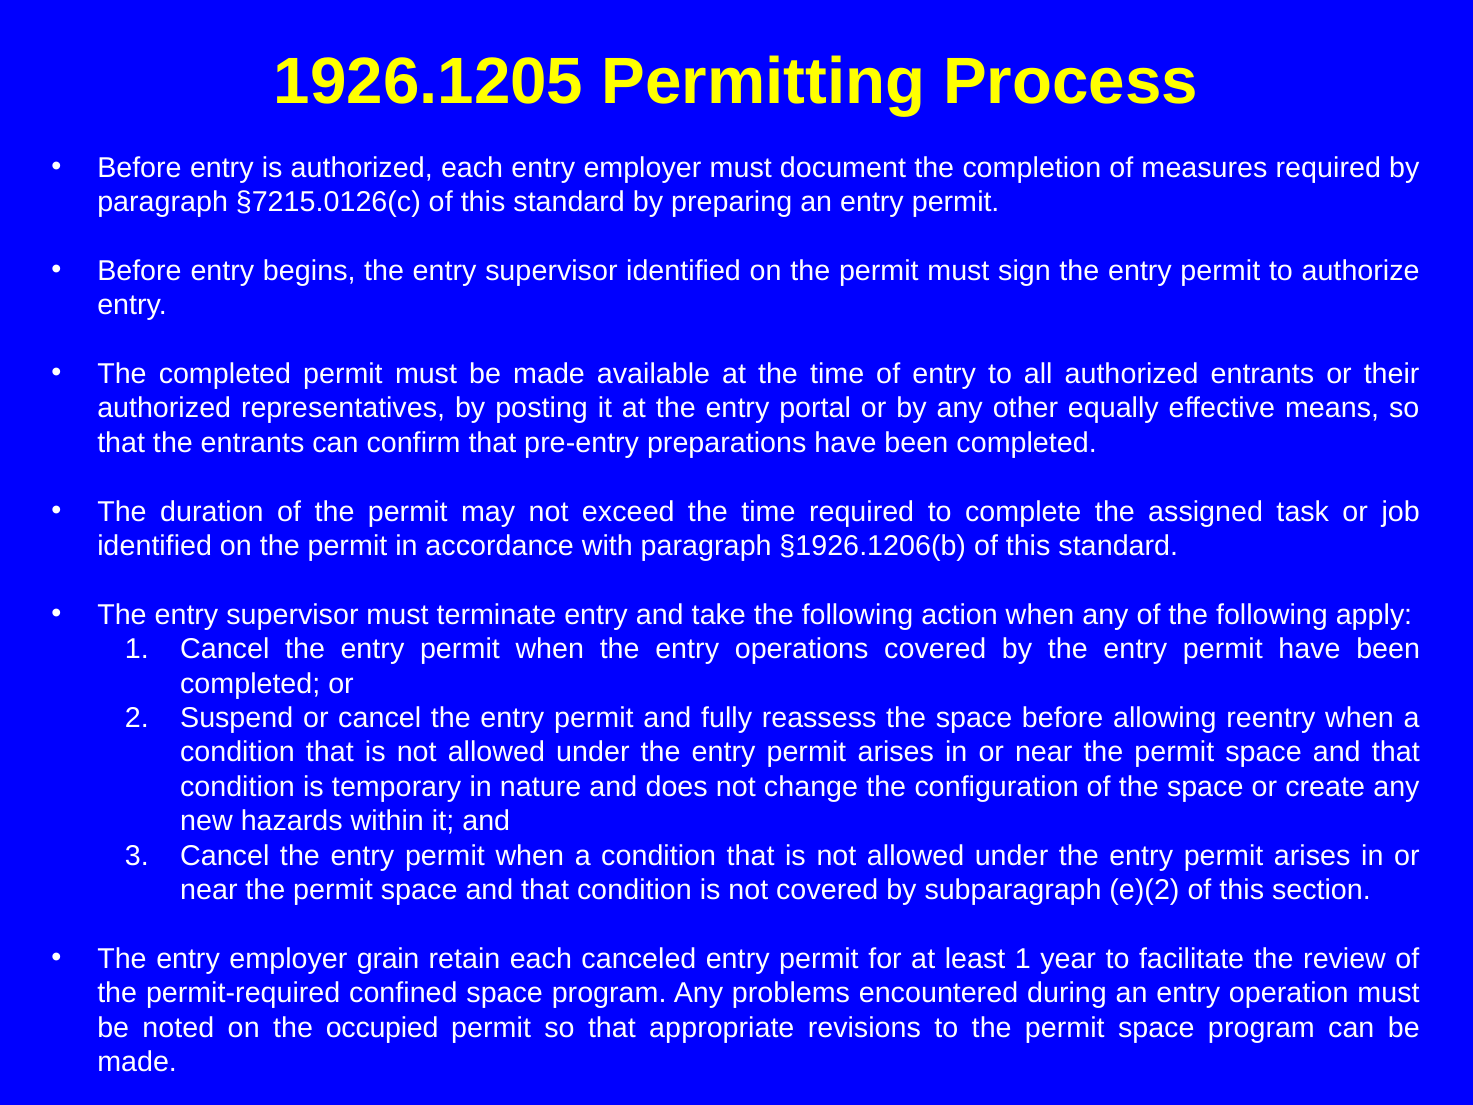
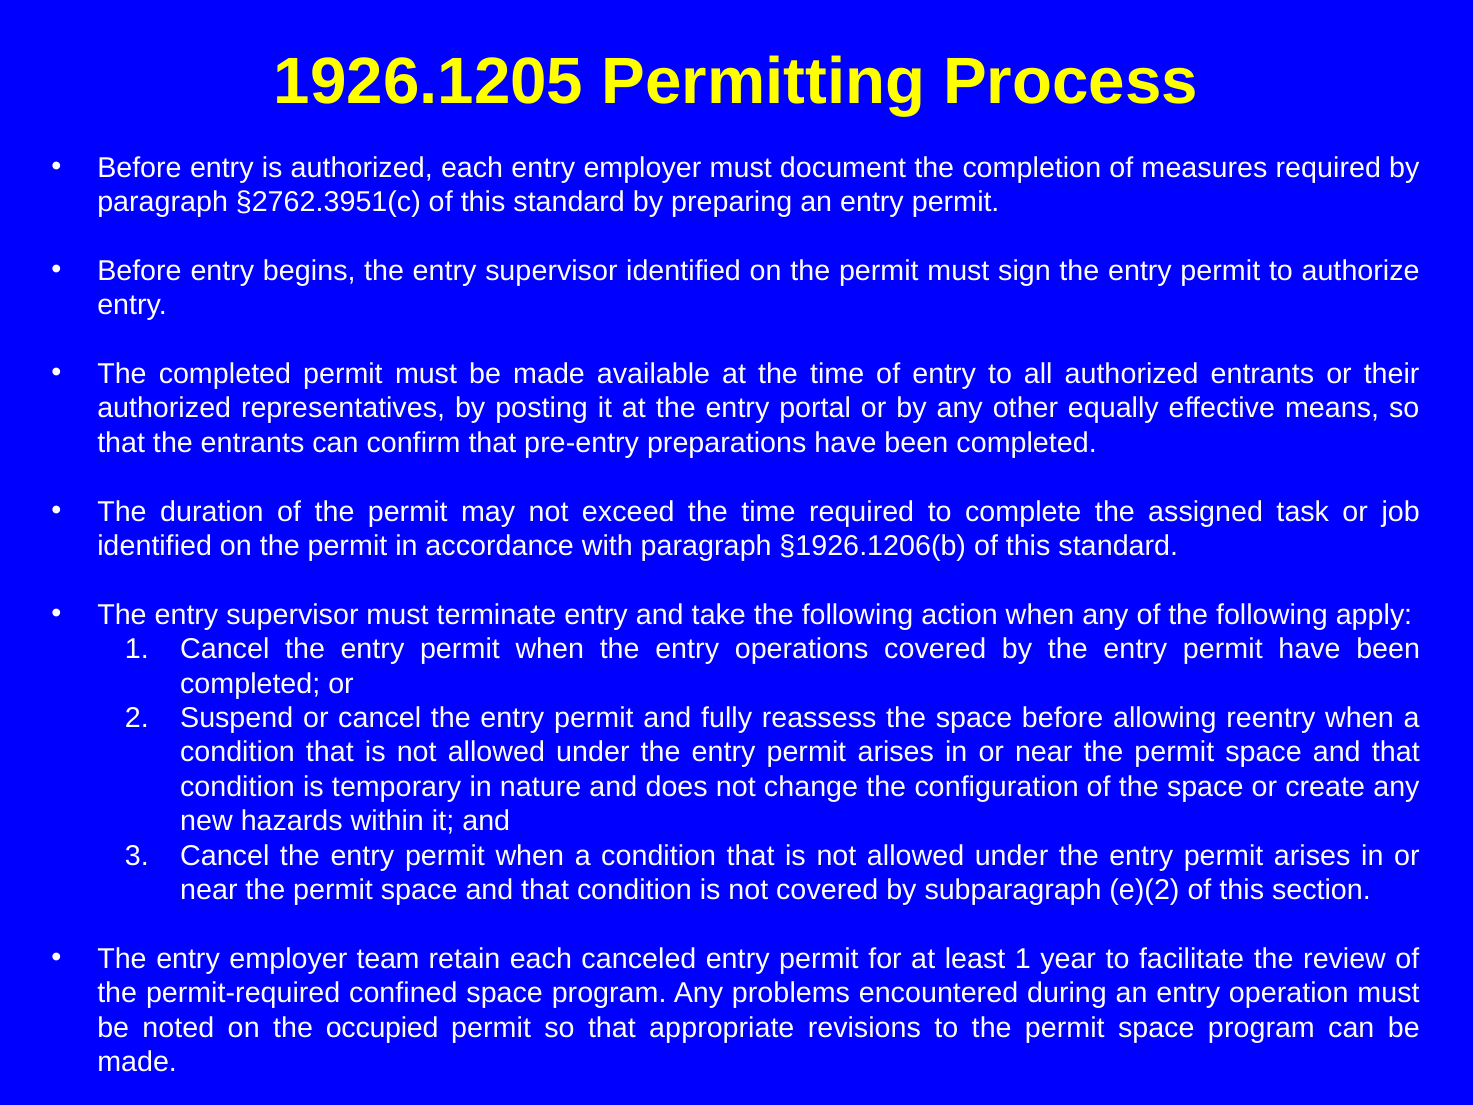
§7215.0126(c: §7215.0126(c -> §2762.3951(c
grain: grain -> team
